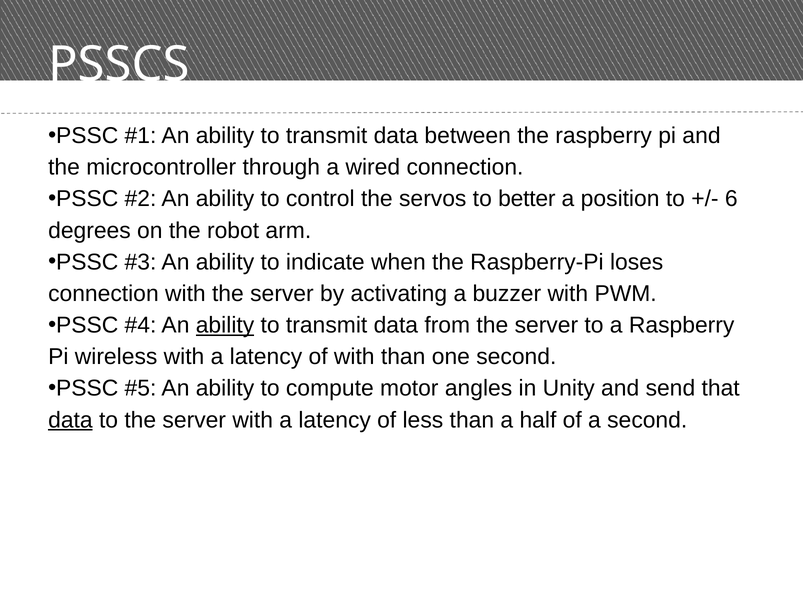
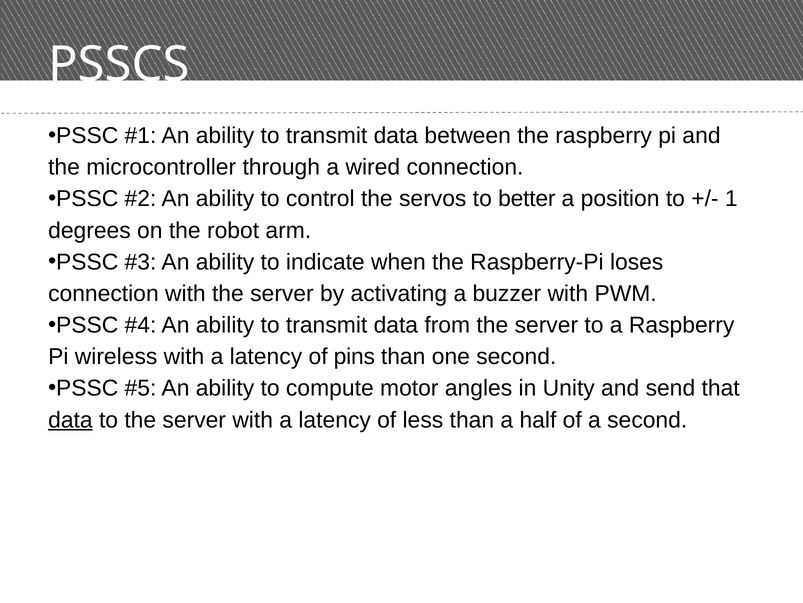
6: 6 -> 1
ability at (225, 325) underline: present -> none
of with: with -> pins
